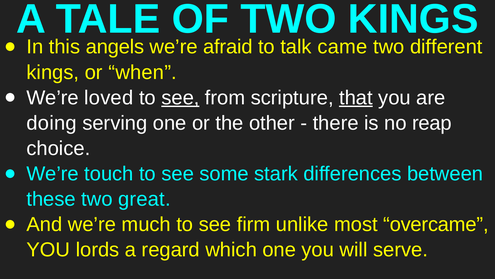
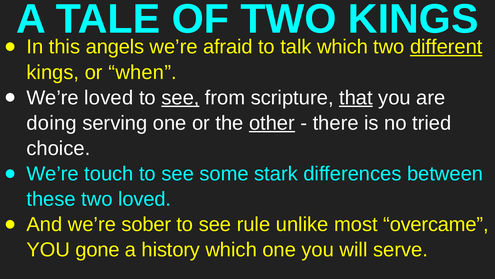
talk came: came -> which
different underline: none -> present
other underline: none -> present
reap: reap -> tried
two great: great -> loved
much: much -> sober
firm: firm -> rule
lords: lords -> gone
regard: regard -> history
